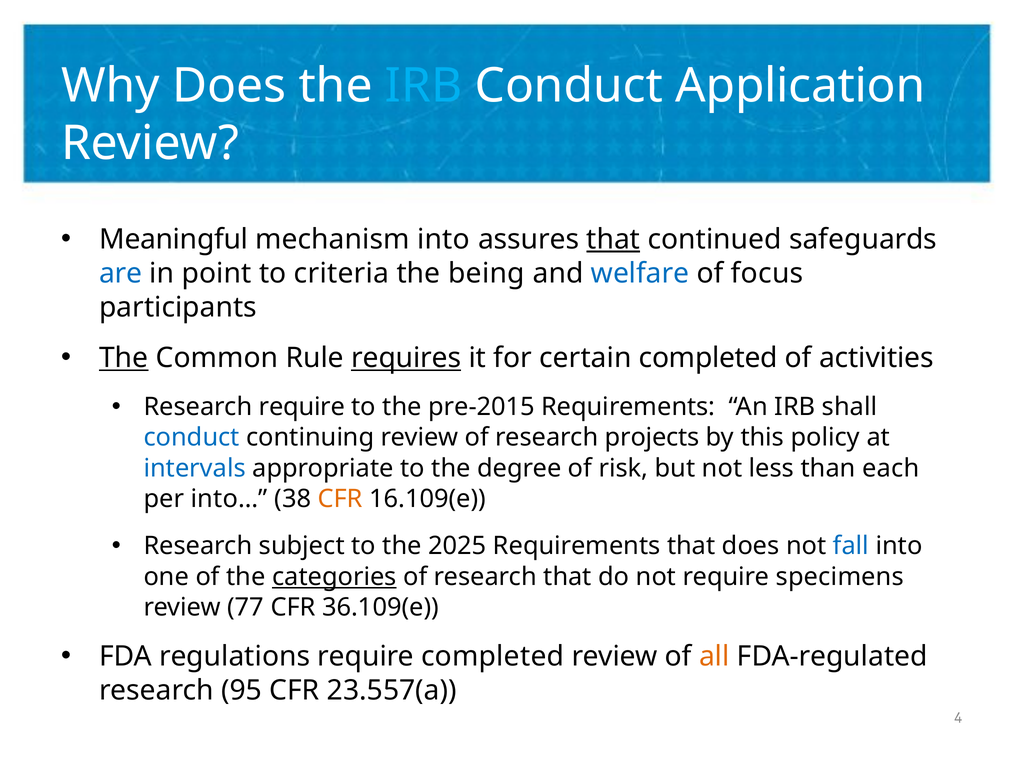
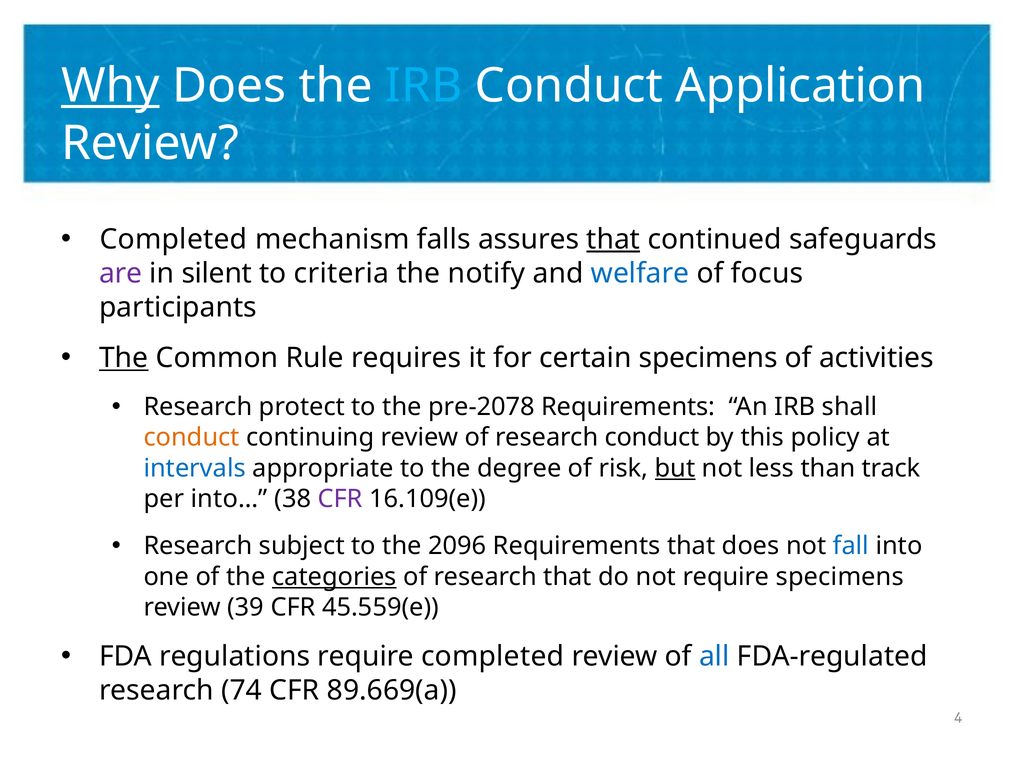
Why underline: none -> present
Meaningful at (174, 239): Meaningful -> Completed
mechanism into: into -> falls
are colour: blue -> purple
point: point -> silent
being: being -> notify
requires underline: present -> none
certain completed: completed -> specimens
Research require: require -> protect
pre-2015: pre-2015 -> pre-2078
conduct at (192, 437) colour: blue -> orange
research projects: projects -> conduct
but underline: none -> present
each: each -> track
CFR at (340, 498) colour: orange -> purple
2025: 2025 -> 2096
77: 77 -> 39
36.109(e: 36.109(e -> 45.559(e
all colour: orange -> blue
95: 95 -> 74
23.557(a: 23.557(a -> 89.669(a
